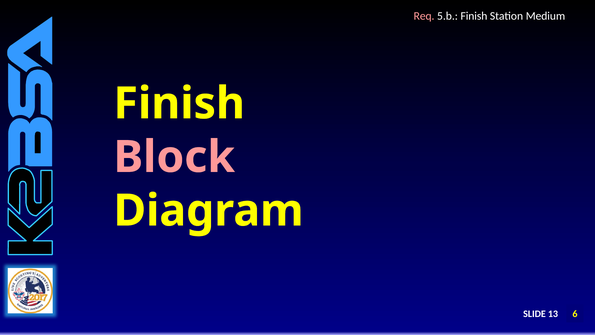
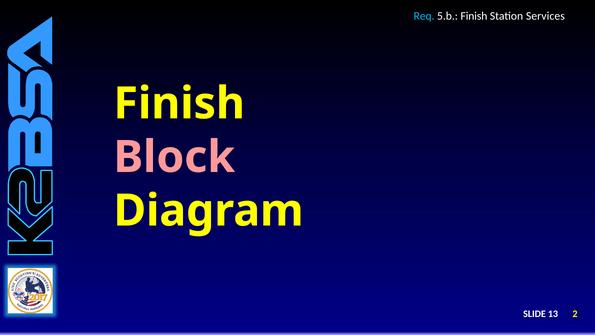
Req colour: pink -> light blue
Medium: Medium -> Services
6: 6 -> 2
